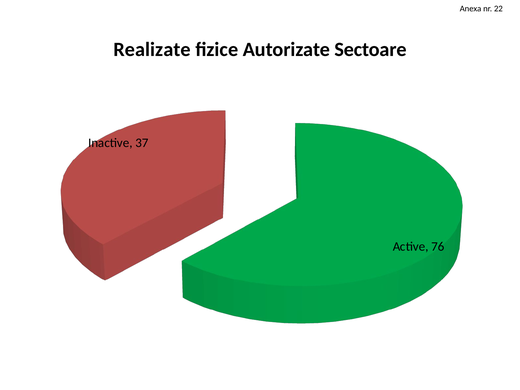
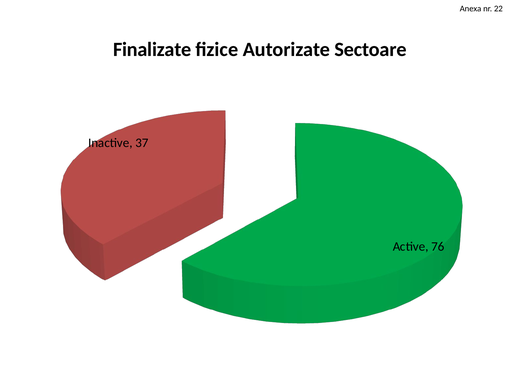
Realizate: Realizate -> Finalizate
